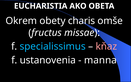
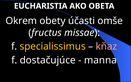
charis: charis -> účasti
specialissimus colour: light blue -> yellow
ustanovenia: ustanovenia -> dostačujúce
